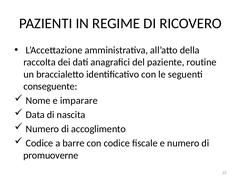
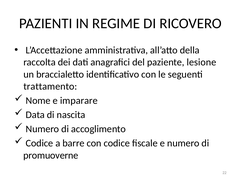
routine: routine -> lesione
conseguente: conseguente -> trattamento
